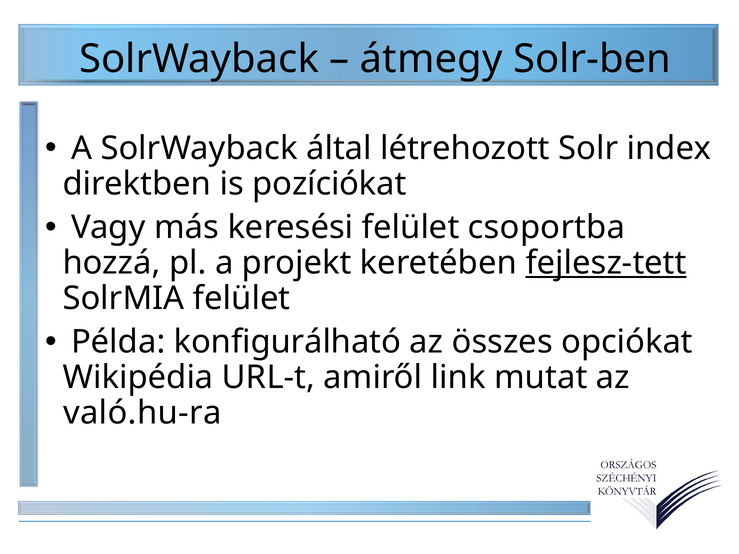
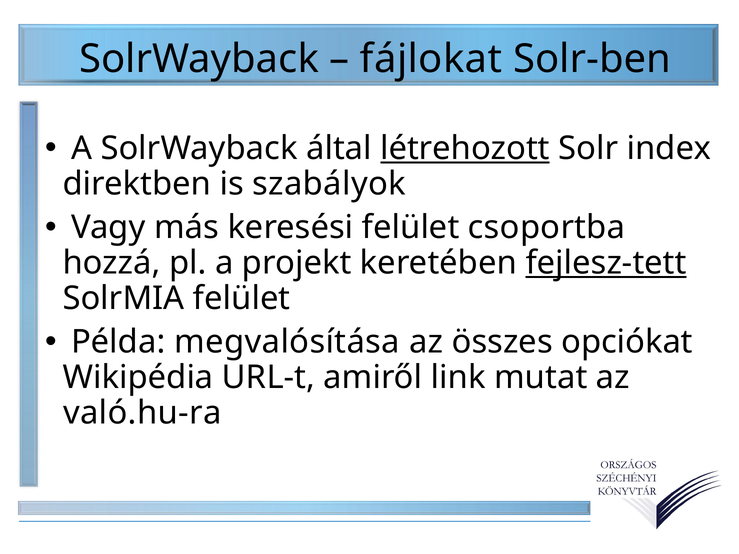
átmegy: átmegy -> fájlokat
létrehozott underline: none -> present
pozíciókat: pozíciókat -> szabályok
konfigurálható: konfigurálható -> megvalósítása
